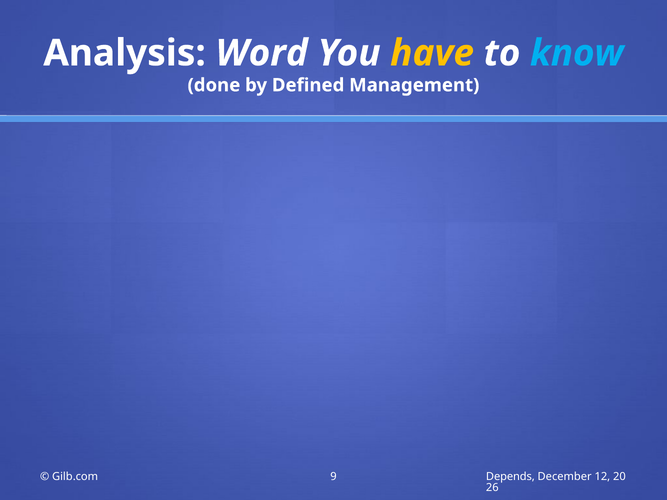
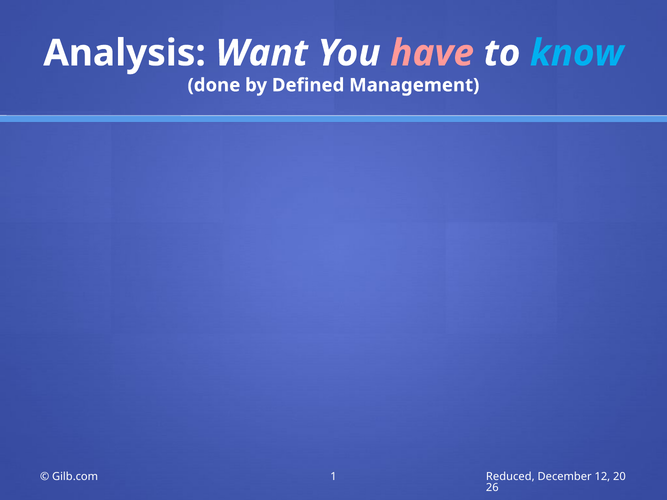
Word: Word -> Want
have colour: yellow -> pink
9: 9 -> 1
Depends: Depends -> Reduced
